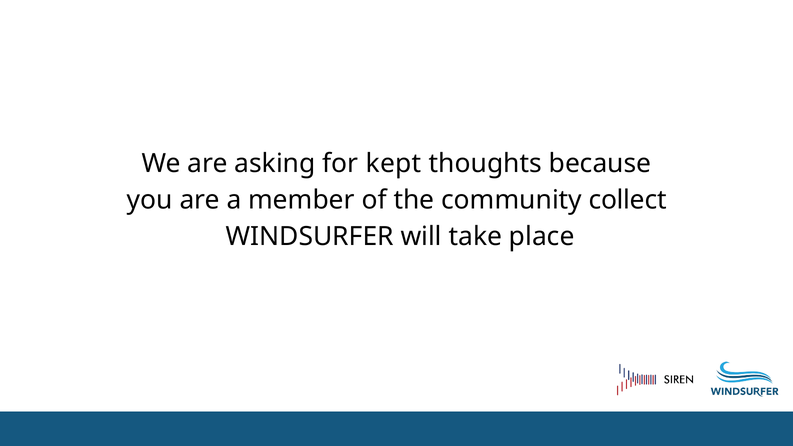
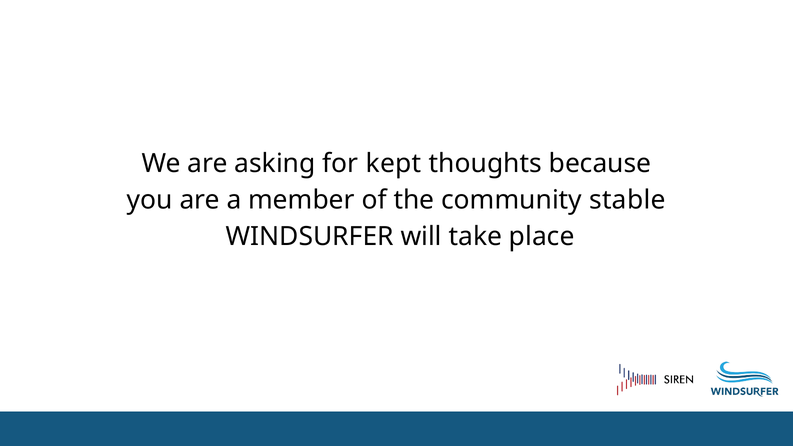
collect: collect -> stable
